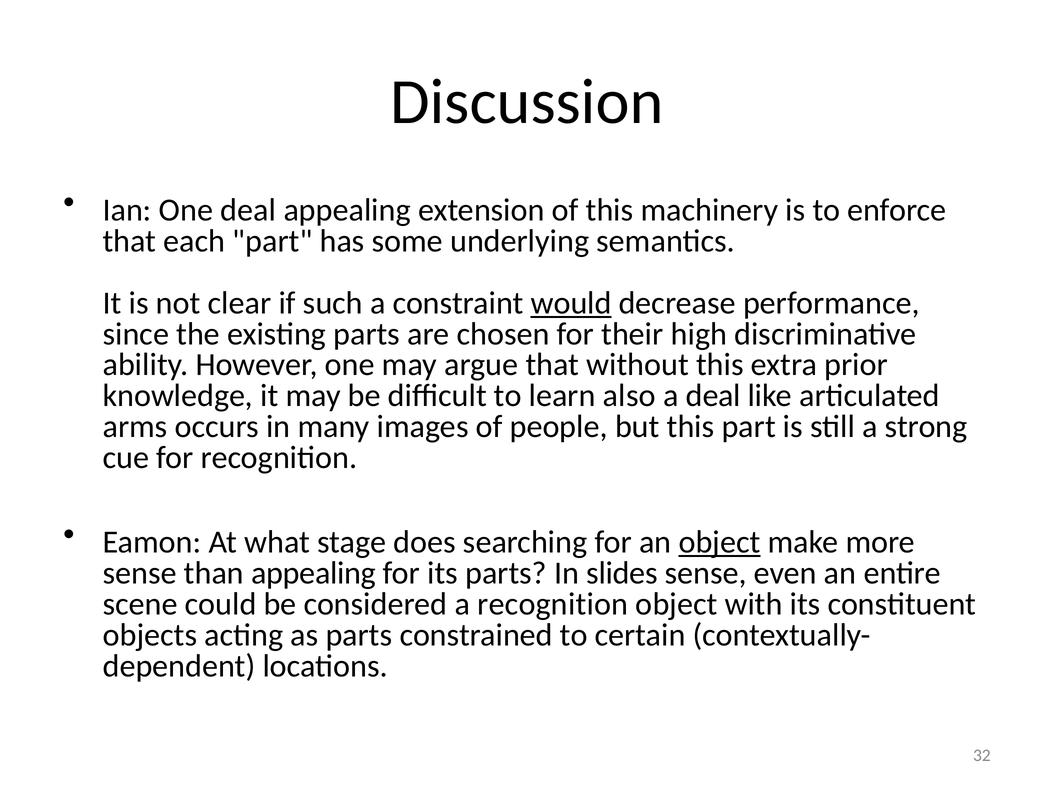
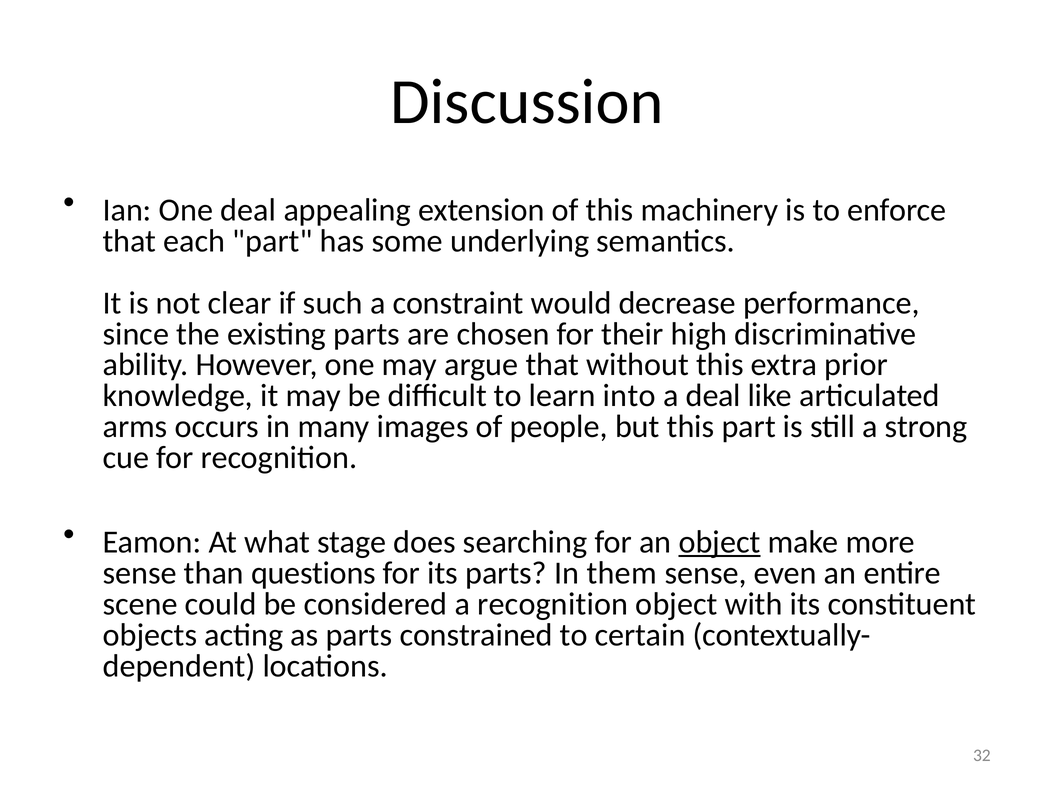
would underline: present -> none
also: also -> into
than appealing: appealing -> questions
slides: slides -> them
